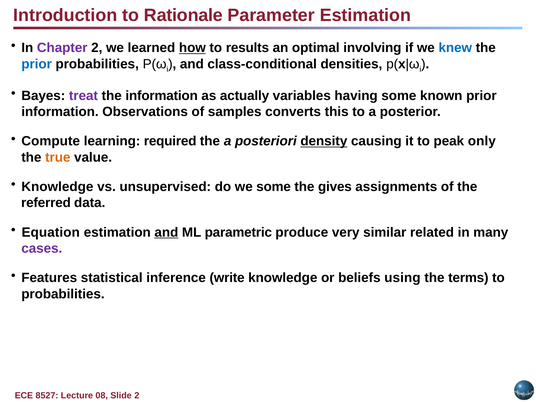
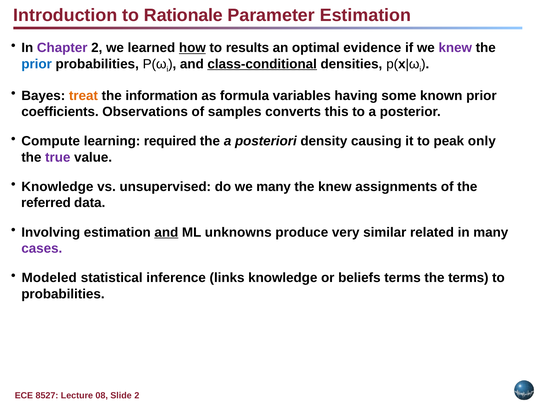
involving: involving -> evidence
knew at (455, 48) colour: blue -> purple
class-conditional underline: none -> present
treat colour: purple -> orange
actually: actually -> formula
information at (60, 112): information -> coefficients
density underline: present -> none
true colour: orange -> purple
we some: some -> many
the gives: gives -> knew
Equation: Equation -> Involving
parametric: parametric -> unknowns
Features: Features -> Modeled
write: write -> links
beliefs using: using -> terms
